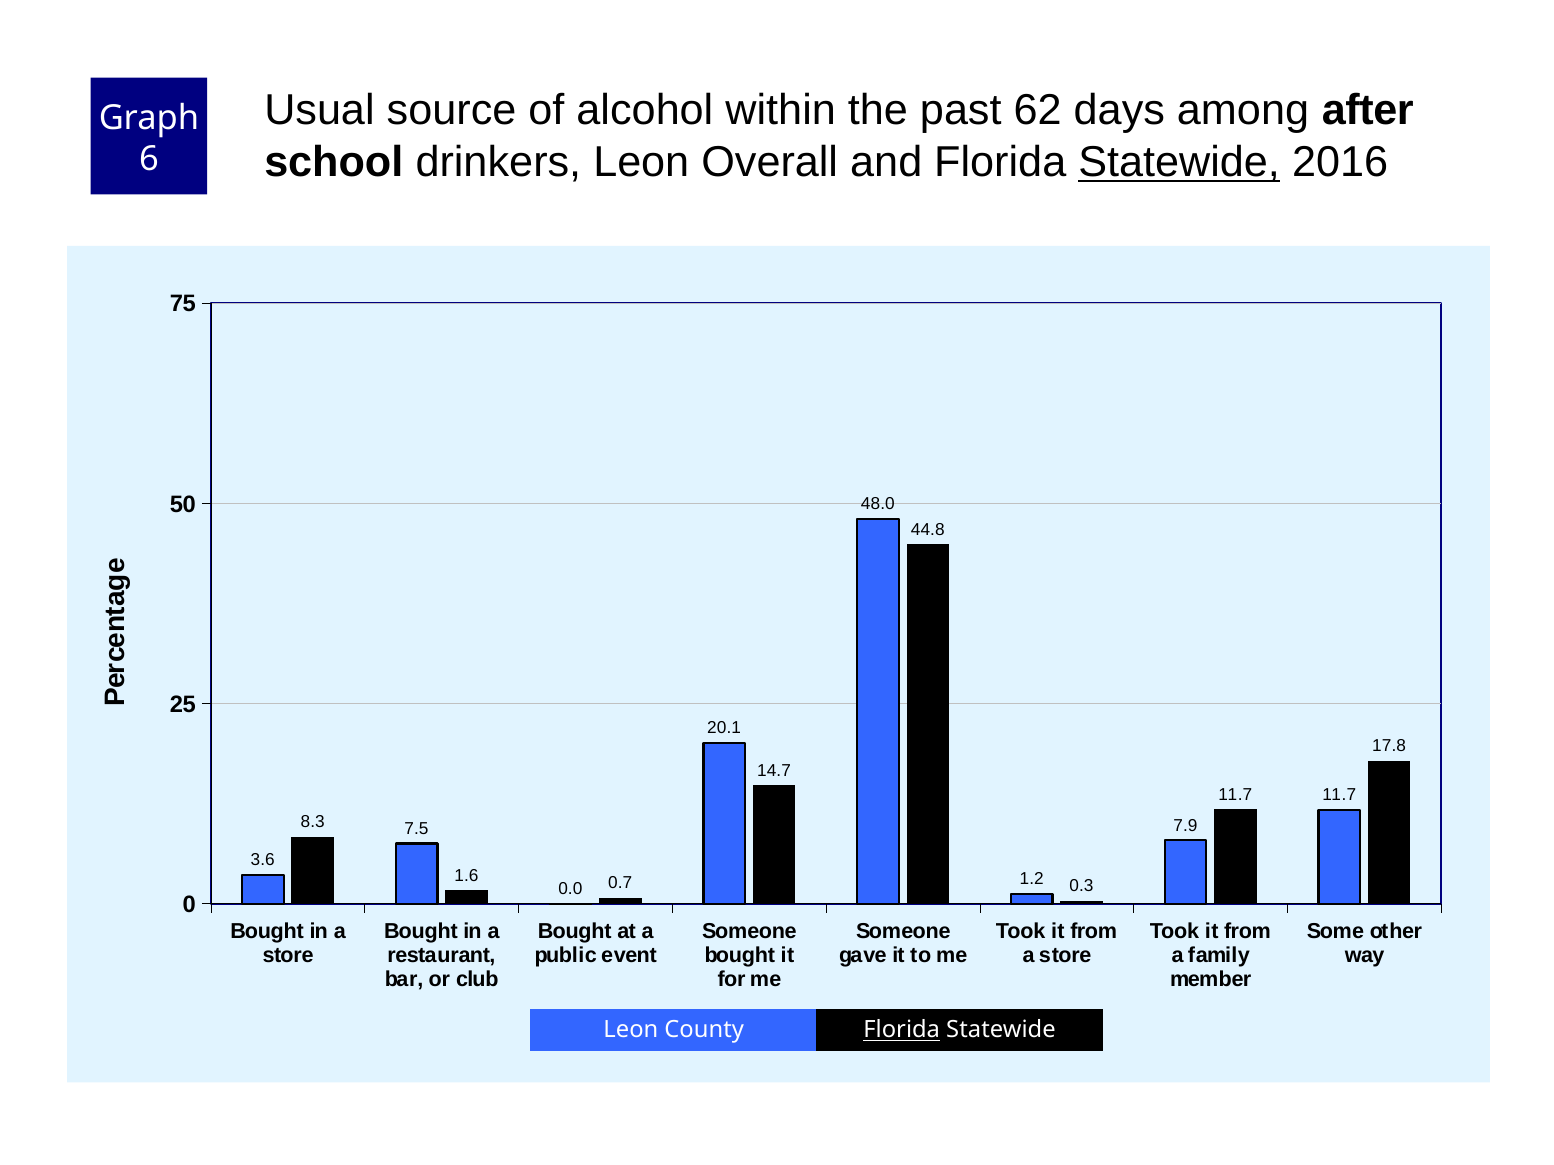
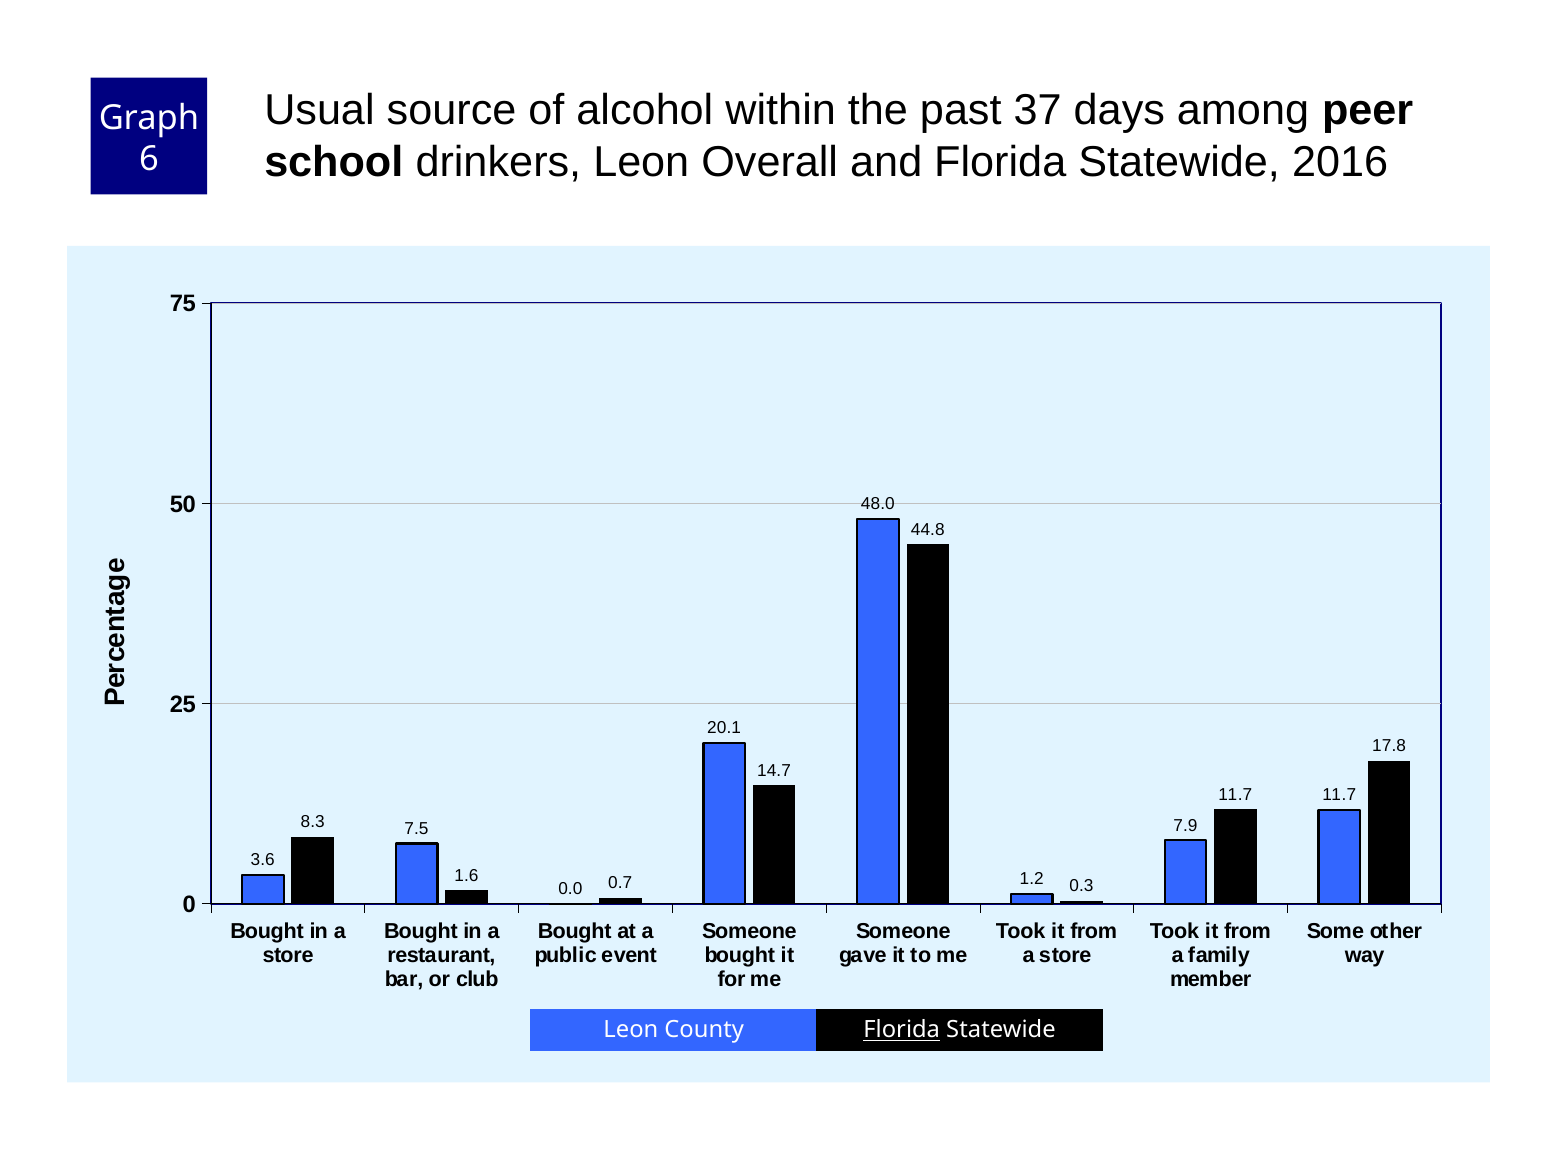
62: 62 -> 37
after: after -> peer
Statewide at (1179, 162) underline: present -> none
